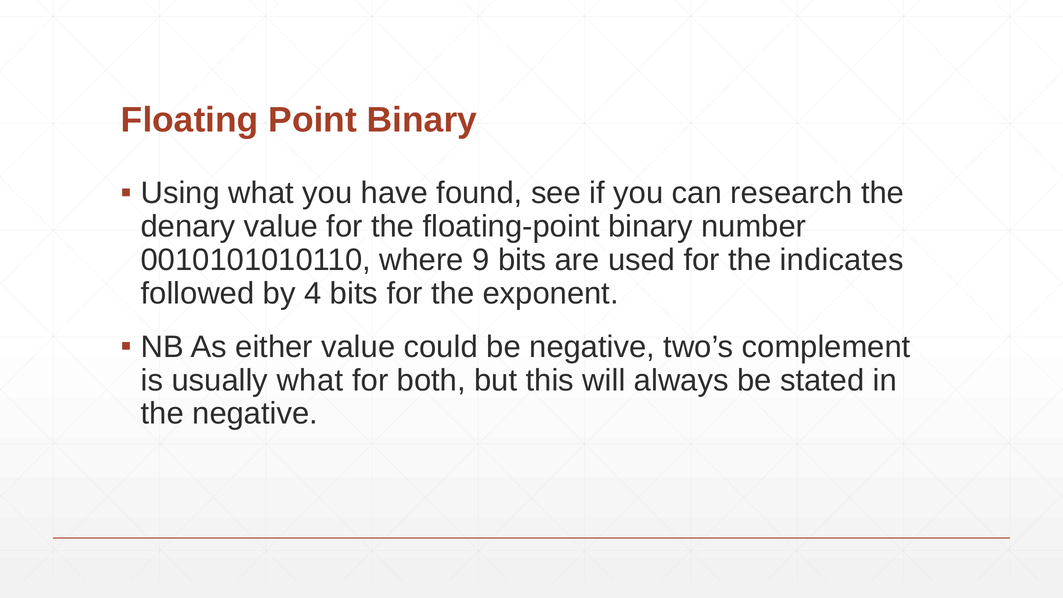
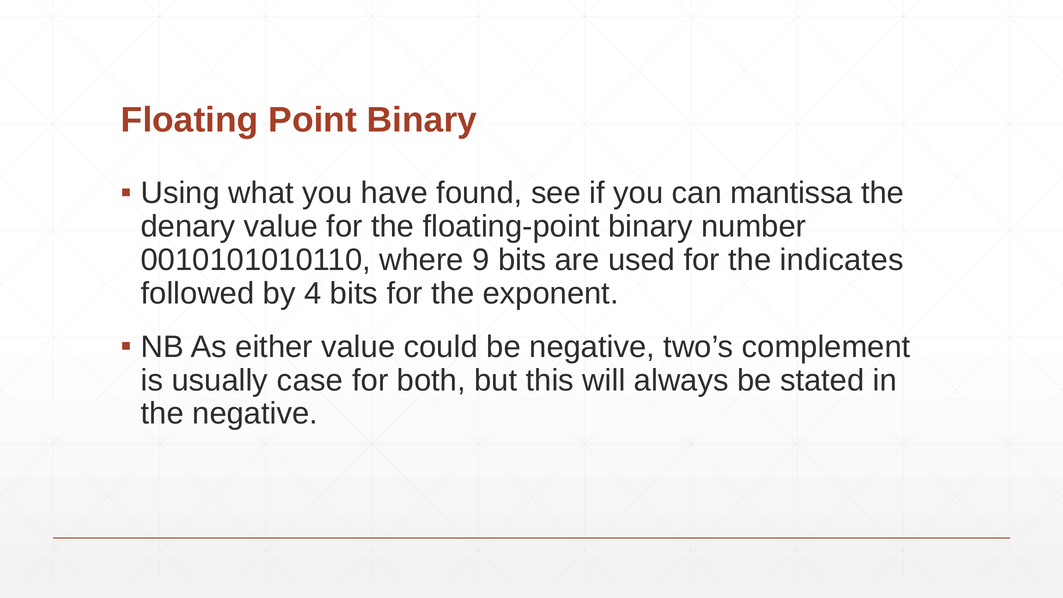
research: research -> mantissa
usually what: what -> case
